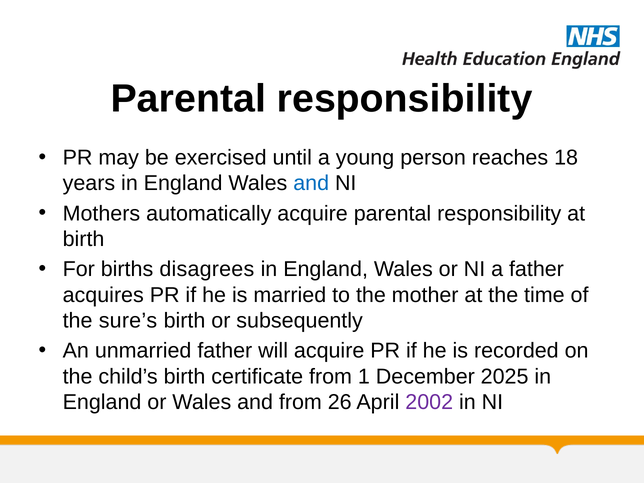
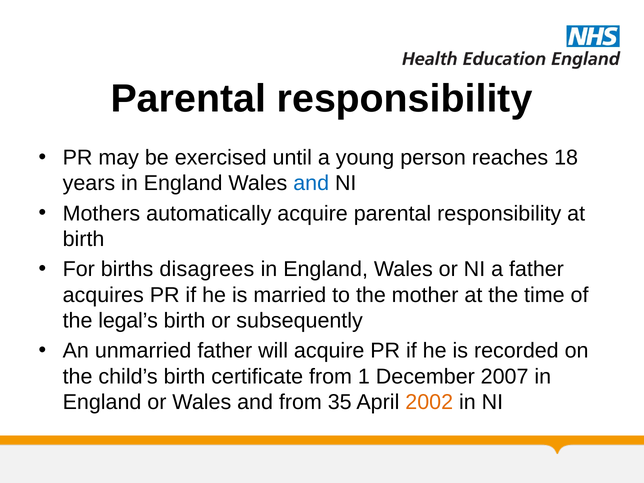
sure’s: sure’s -> legal’s
2025: 2025 -> 2007
26: 26 -> 35
2002 colour: purple -> orange
